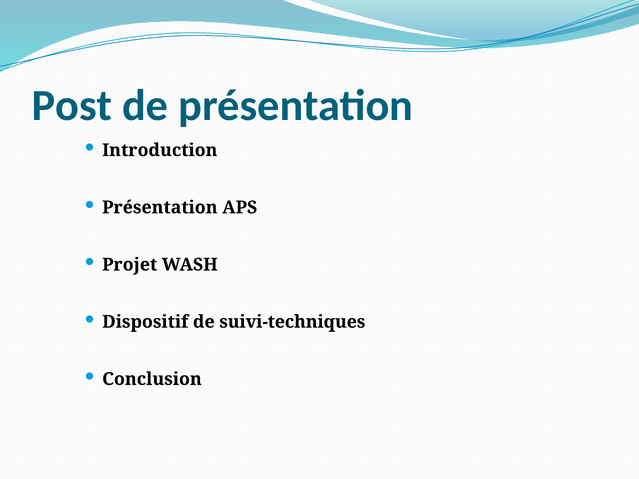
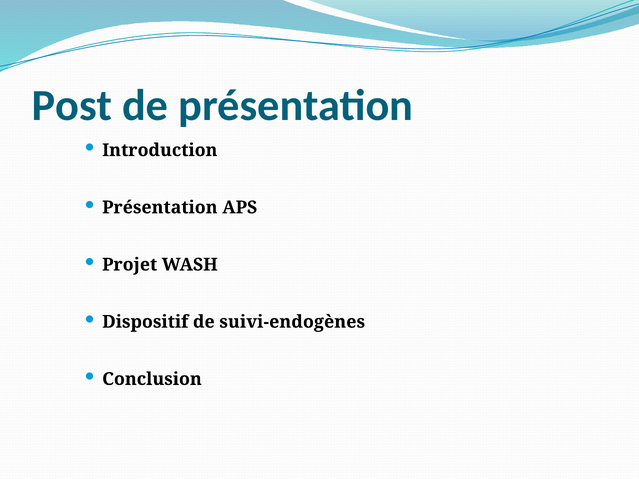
suivi-techniques: suivi-techniques -> suivi-endogènes
